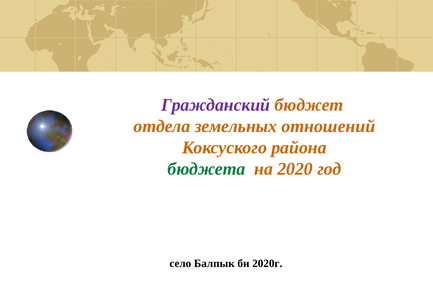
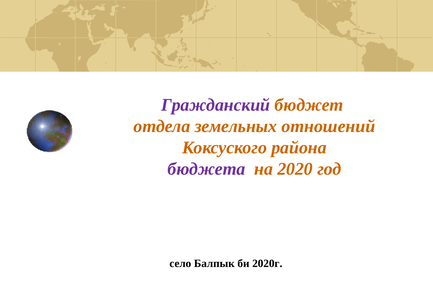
бюджета colour: green -> purple
